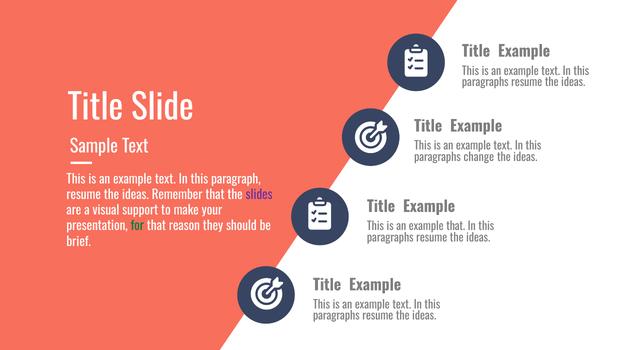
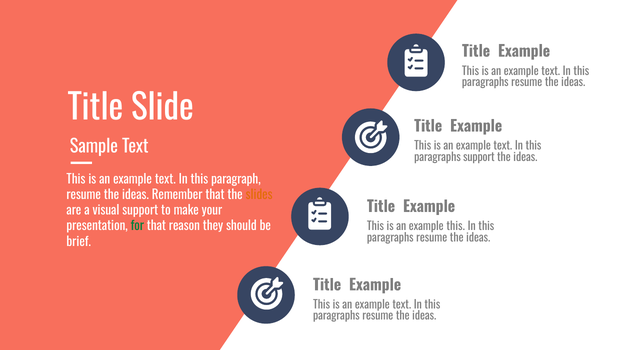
paragraphs change: change -> support
slides colour: purple -> orange
an example that: that -> this
